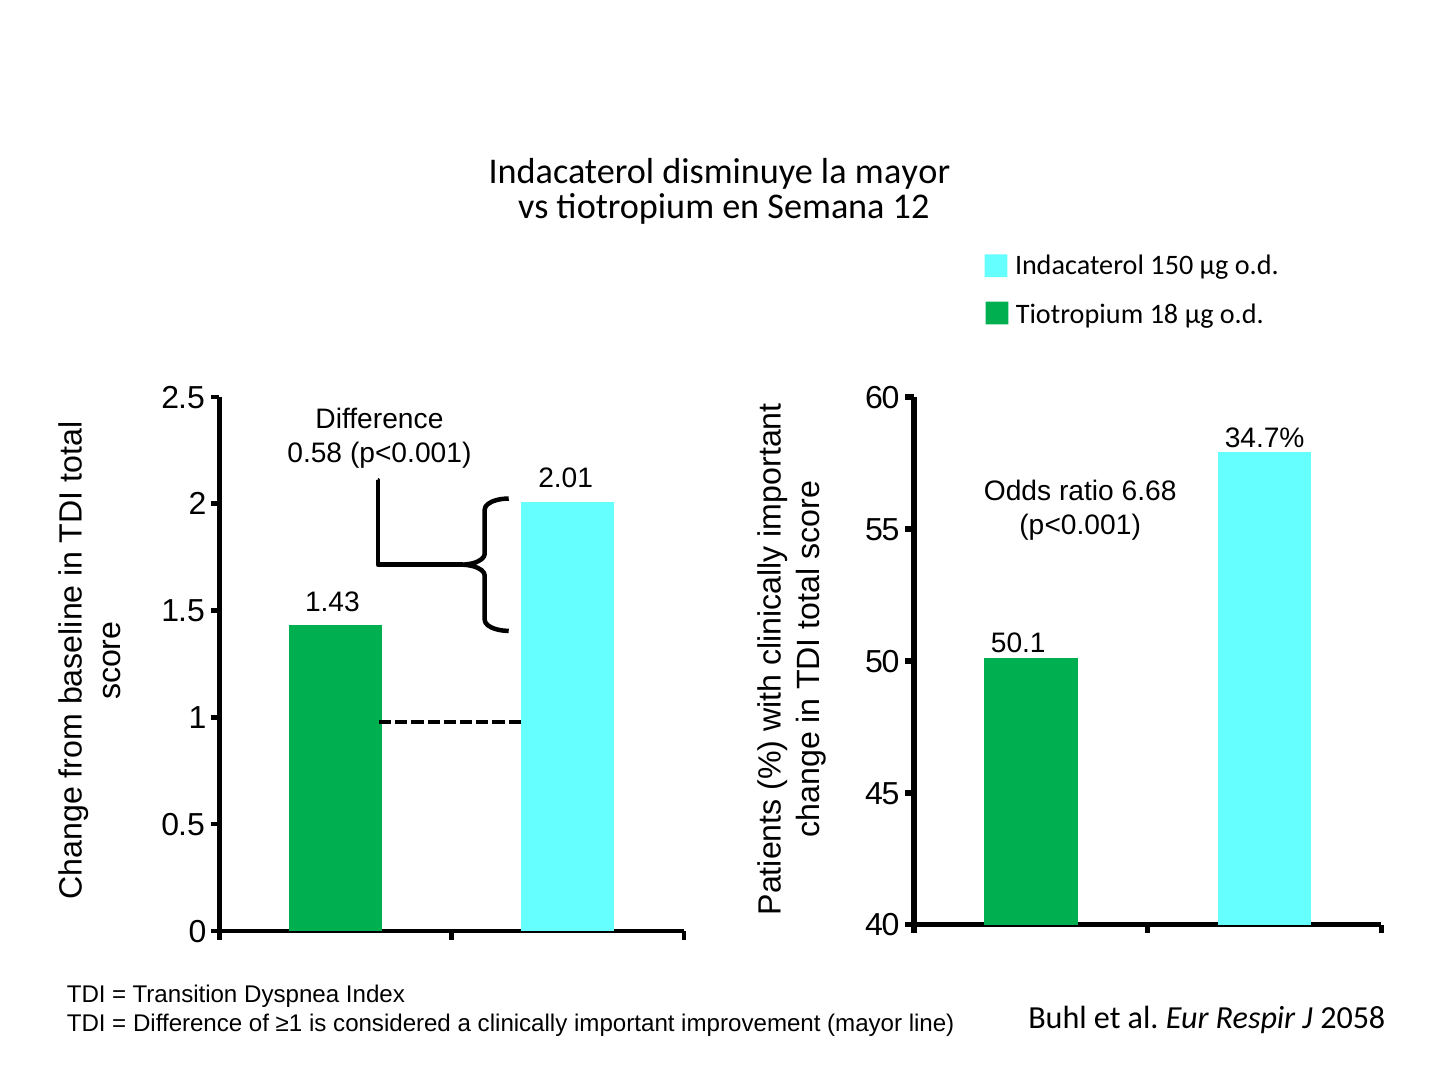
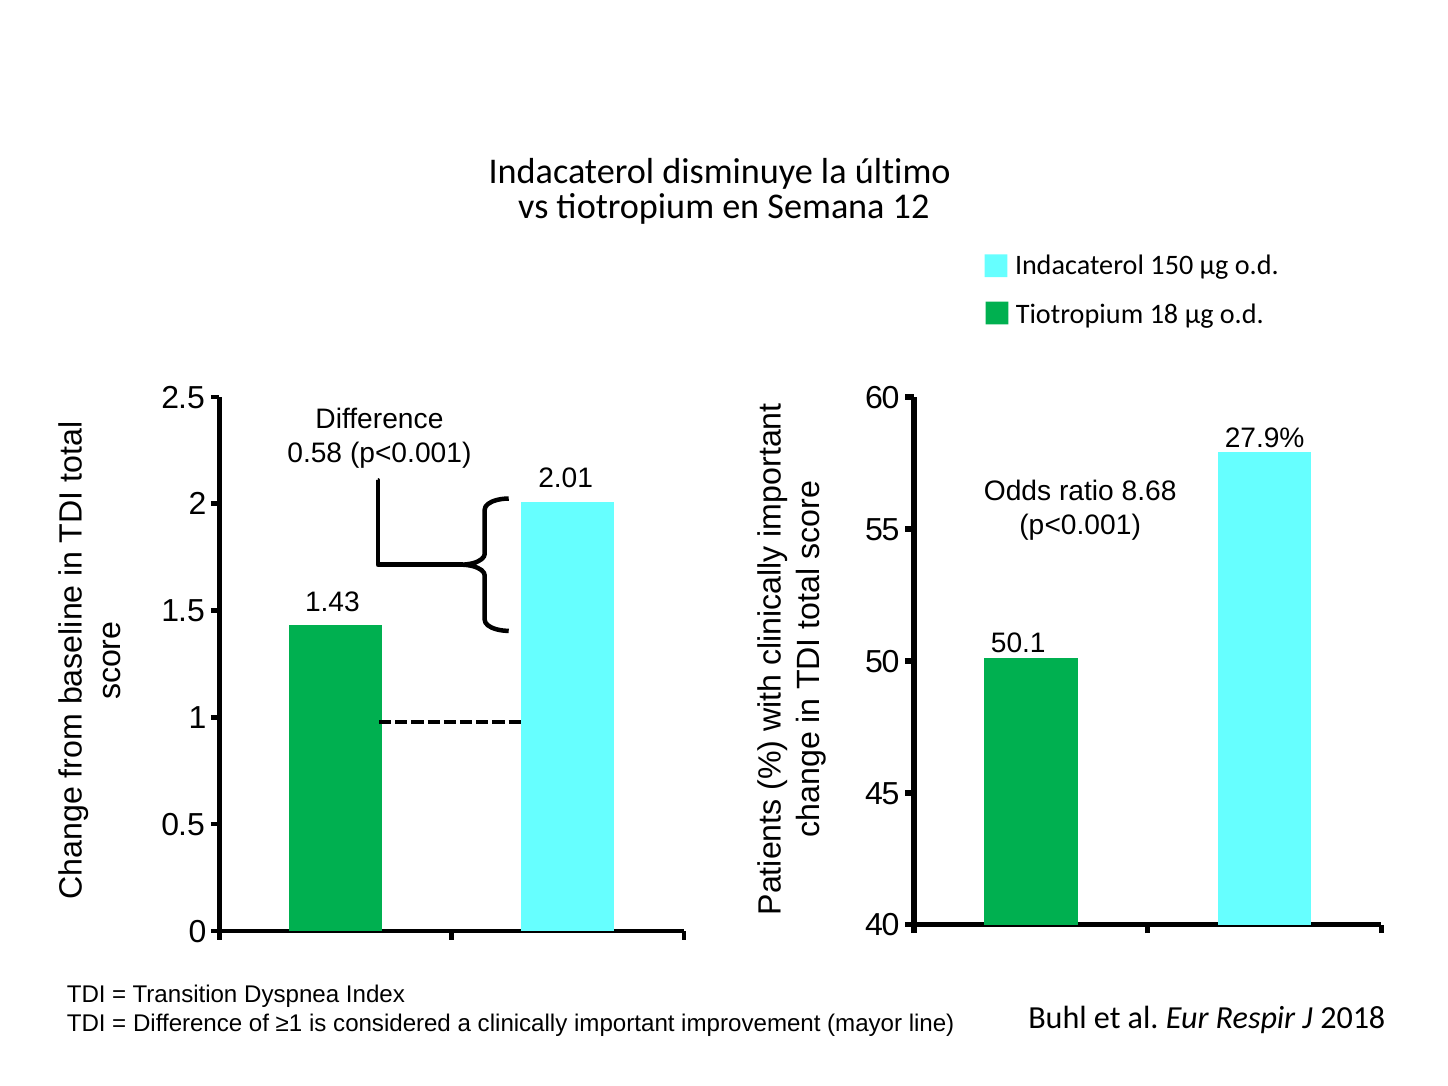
la mayor: mayor -> último
34.7%: 34.7% -> 27.9%
6.68: 6.68 -> 8.68
2058: 2058 -> 2018
